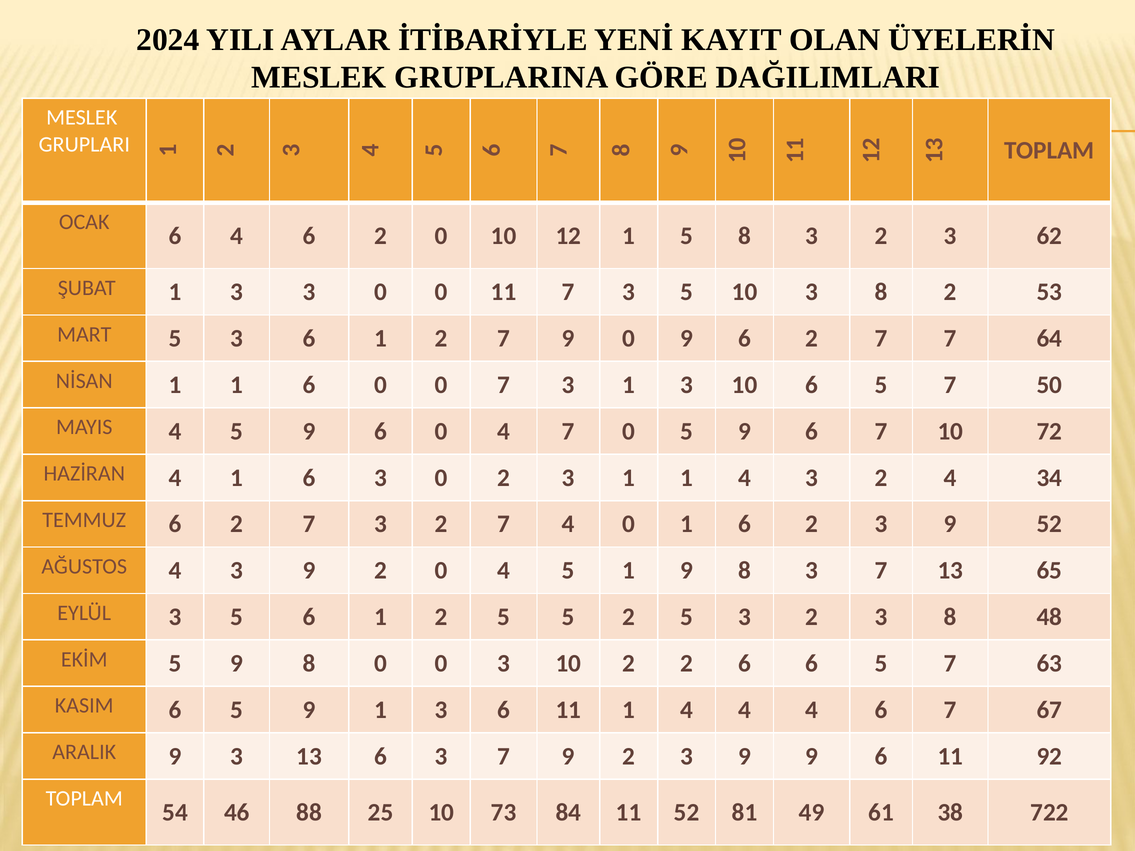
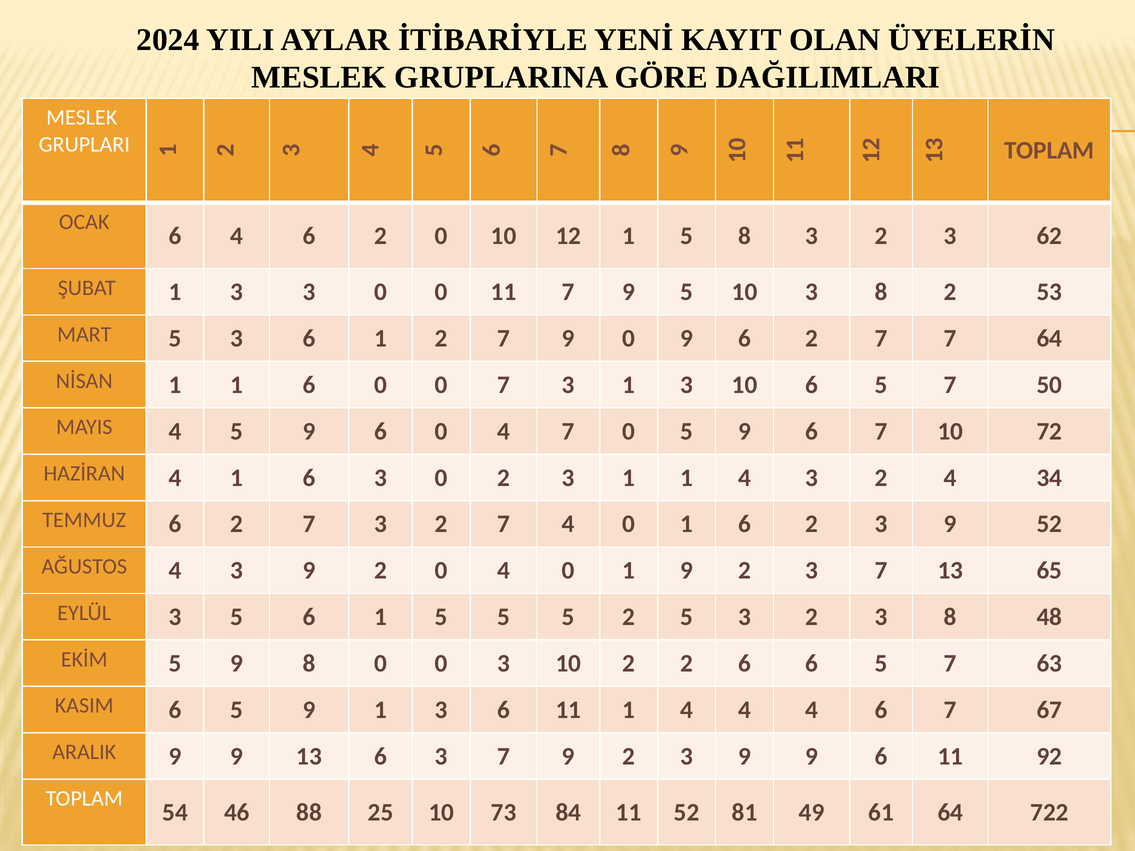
11 7 3: 3 -> 9
0 4 5: 5 -> 0
1 9 8: 8 -> 2
5 6 1 2: 2 -> 5
ARALIK 9 3: 3 -> 9
61 38: 38 -> 64
